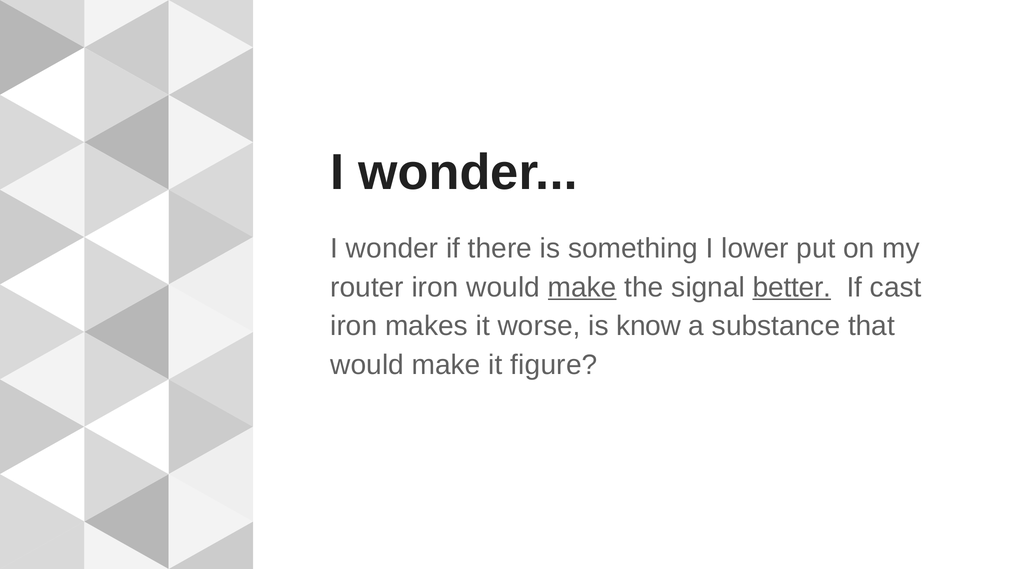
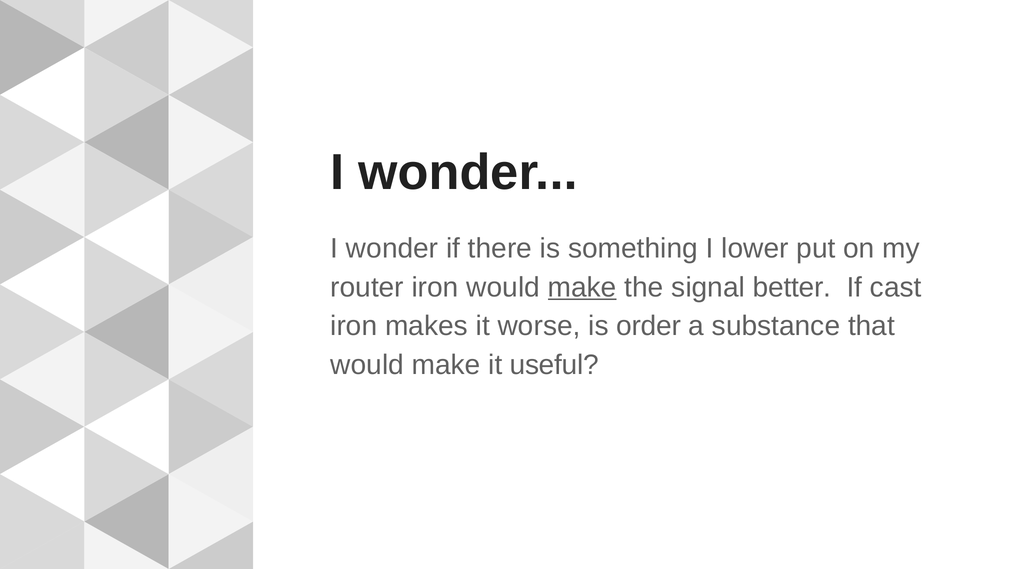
better underline: present -> none
know: know -> order
figure: figure -> useful
